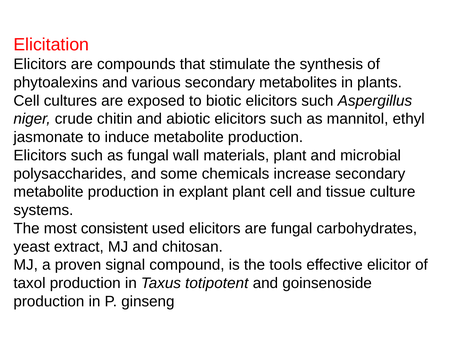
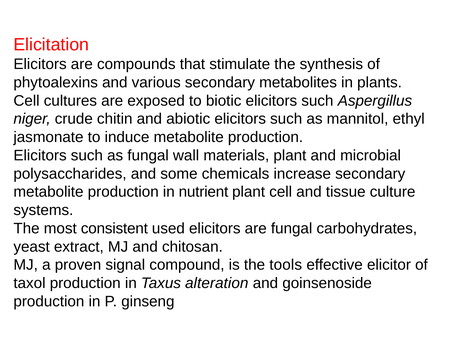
explant: explant -> nutrient
totipotent: totipotent -> alteration
